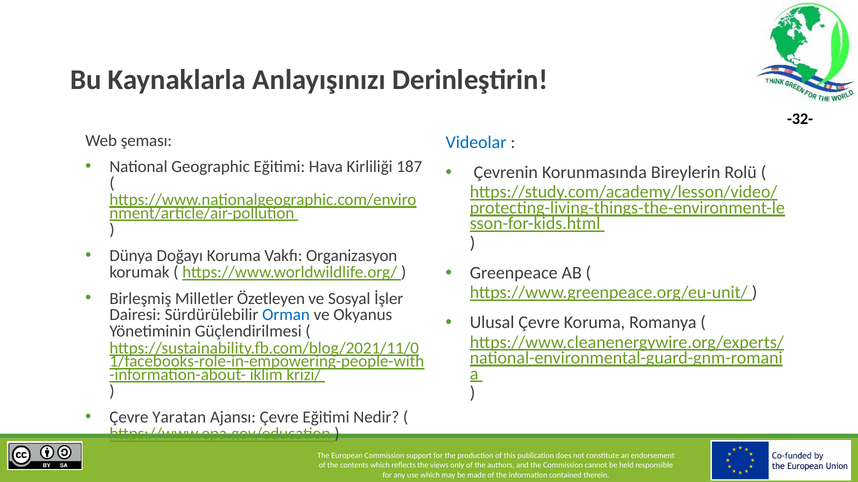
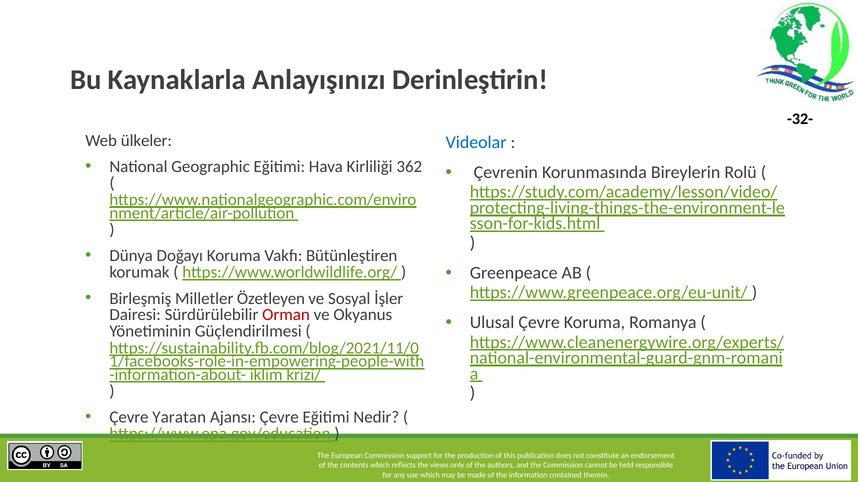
şeması: şeması -> ülkeler
187: 187 -> 362
Organizasyon: Organizasyon -> Bütünleştiren
Orman colour: blue -> red
